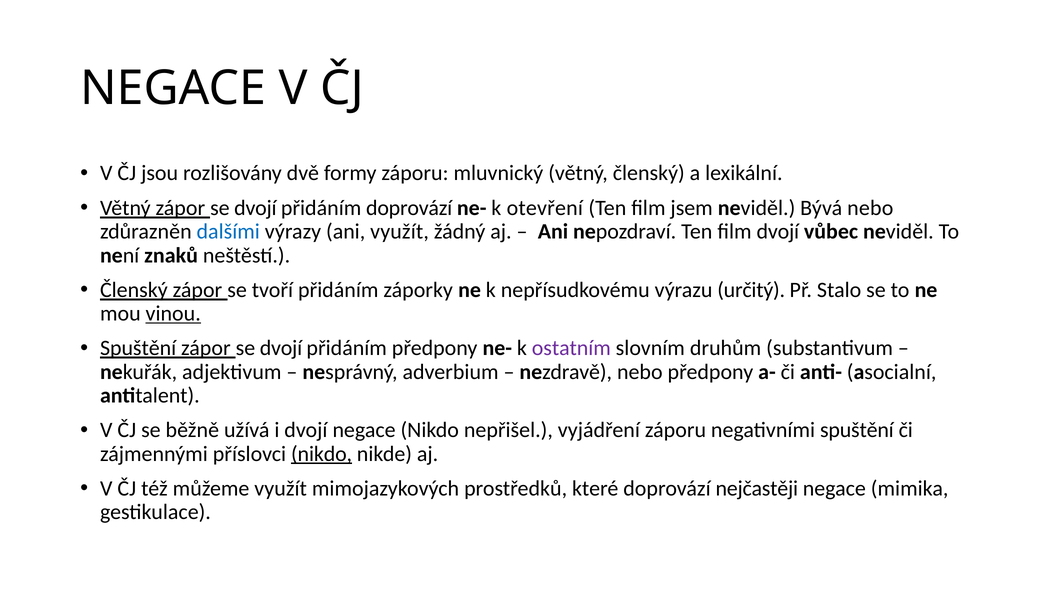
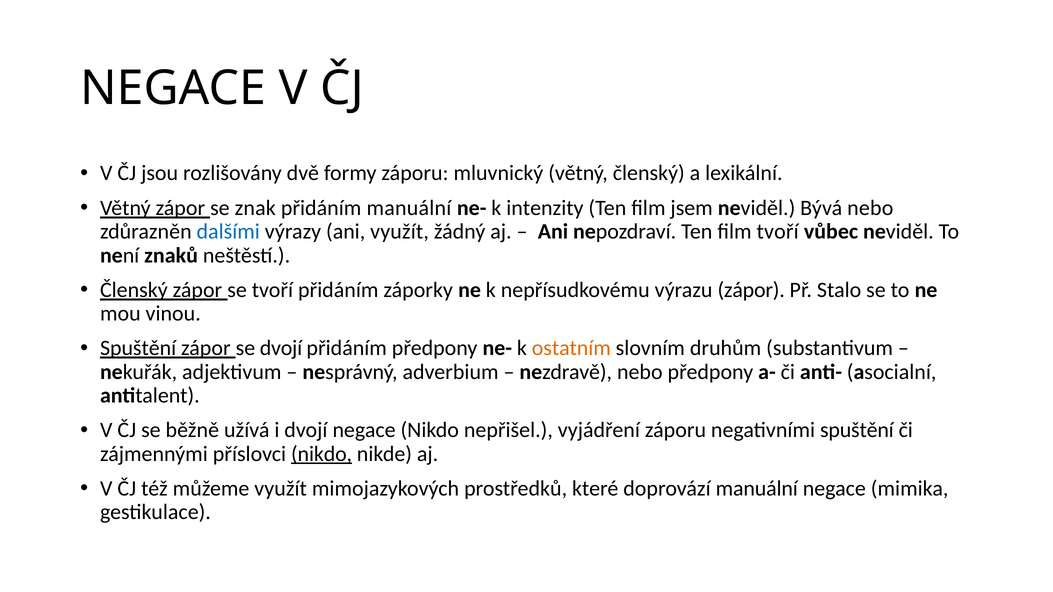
Větný zápor se dvojí: dvojí -> znak
přidáním doprovází: doprovází -> manuální
otevření: otevření -> intenzity
film dvojí: dvojí -> tvoří
výrazu určitý: určitý -> zápor
vinou underline: present -> none
ostatním colour: purple -> orange
doprovází nejčastěji: nejčastěji -> manuální
